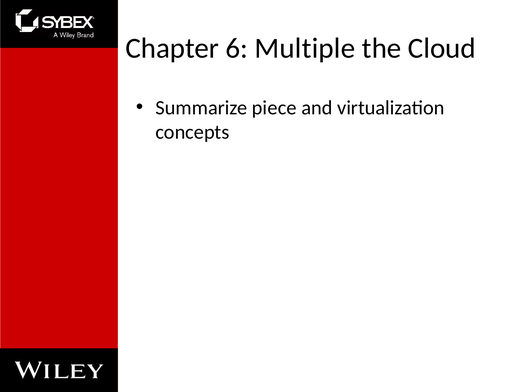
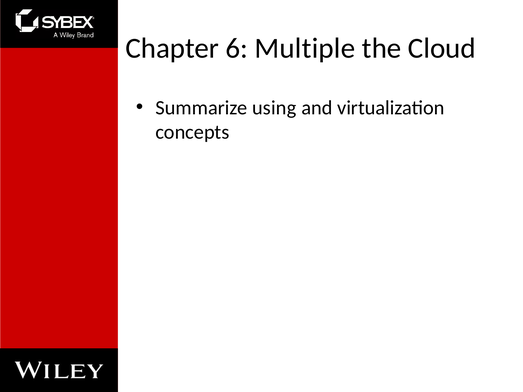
piece: piece -> using
